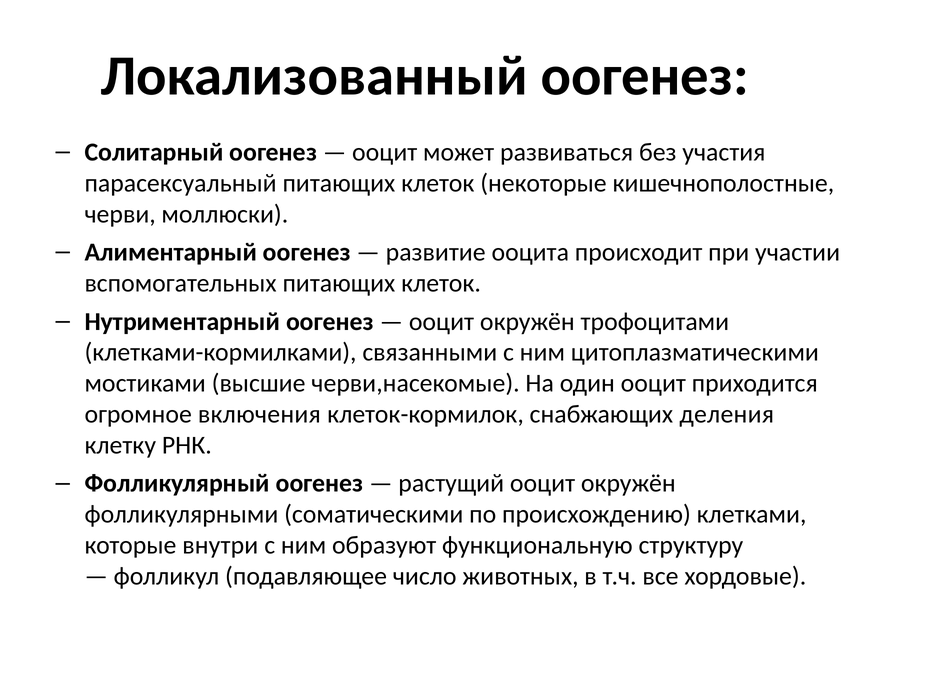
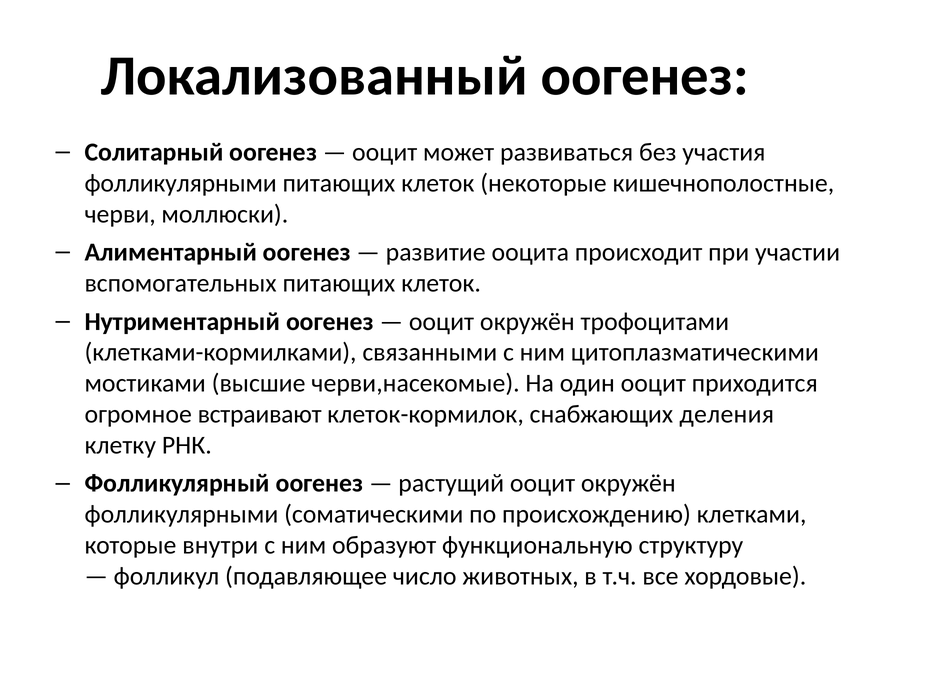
парасексуальный at (181, 183): парасексуальный -> фолликулярными
включения: включения -> встраивают
